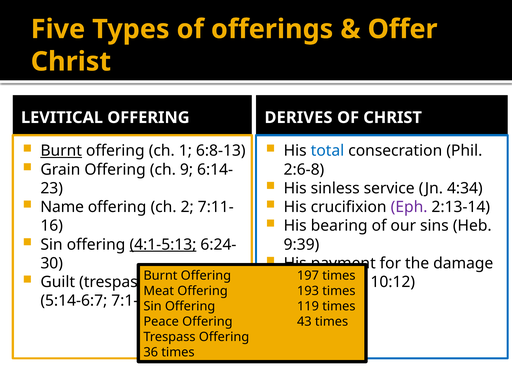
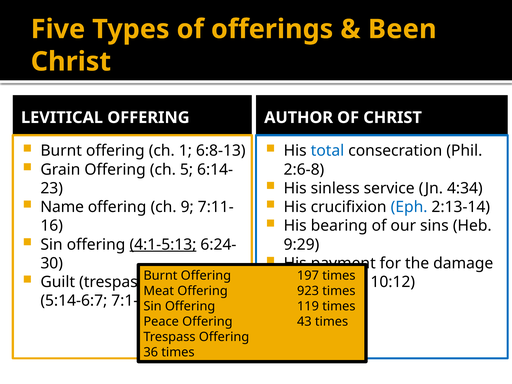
Offer: Offer -> Been
DERIVES: DERIVES -> AUTHOR
Burnt at (61, 151) underline: present -> none
9: 9 -> 5
2: 2 -> 9
Eph colour: purple -> blue
9:39: 9:39 -> 9:29
193: 193 -> 923
